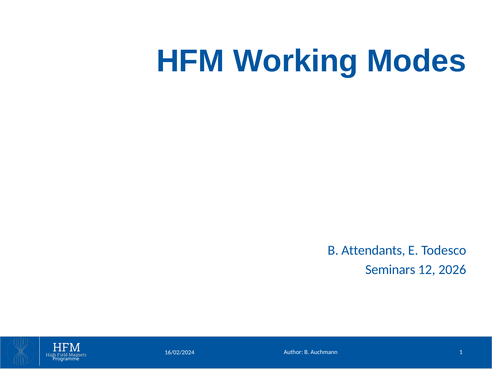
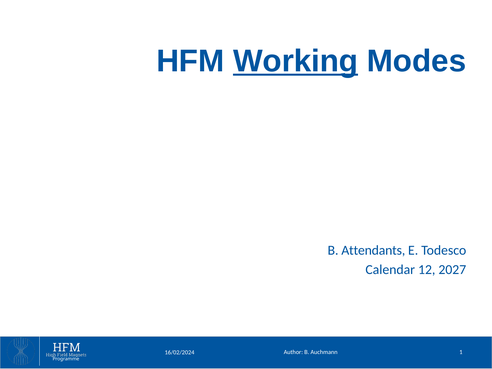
Working underline: none -> present
Seminars: Seminars -> Calendar
2026: 2026 -> 2027
